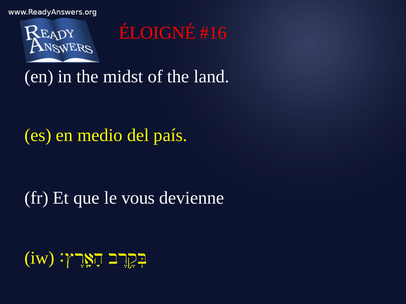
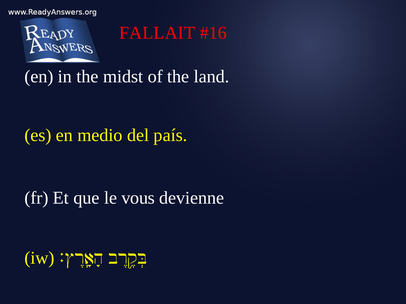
ÉLOIGNÉ: ÉLOIGNÉ -> FALLAIT
